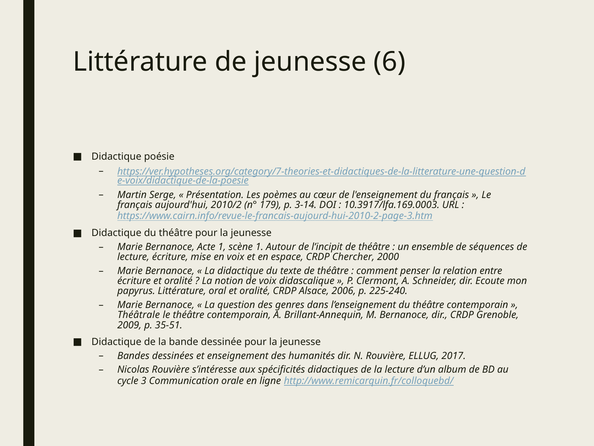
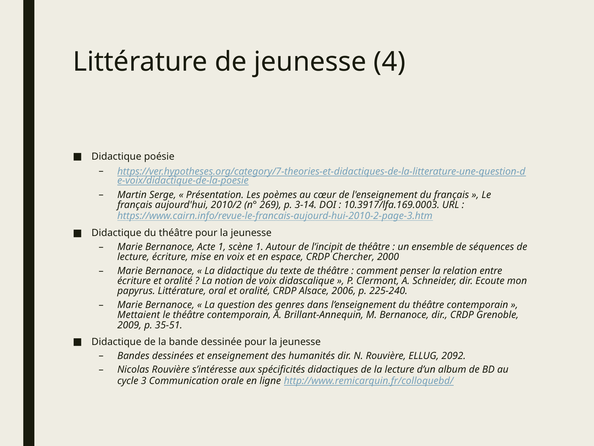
6: 6 -> 4
179: 179 -> 269
Théâtrale: Théâtrale -> Mettaient
2017: 2017 -> 2092
